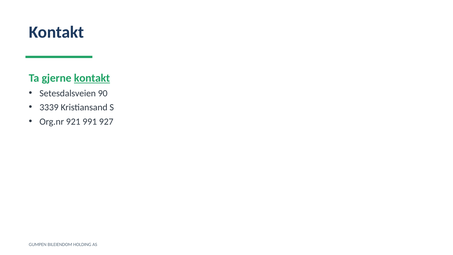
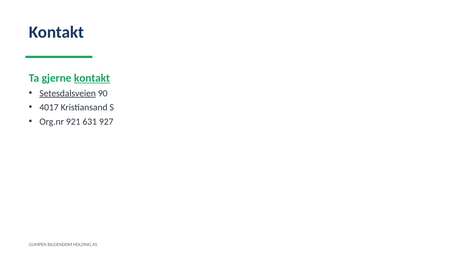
Setesdalsveien underline: none -> present
3339: 3339 -> 4017
991: 991 -> 631
